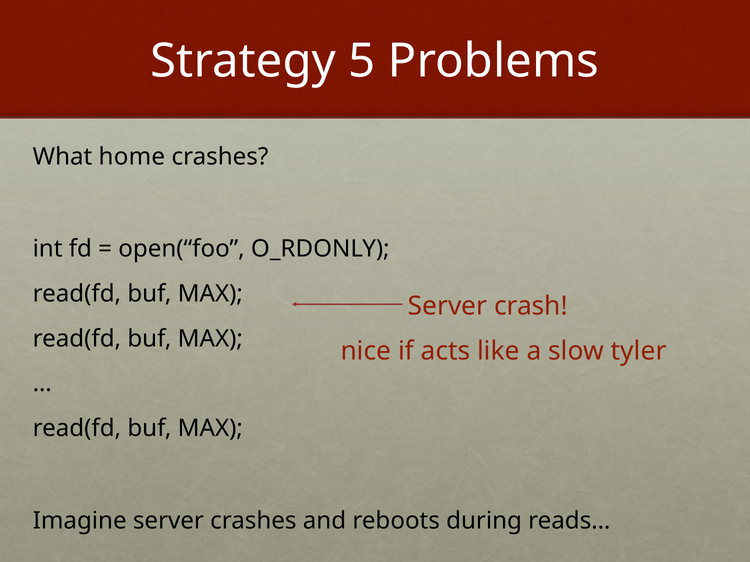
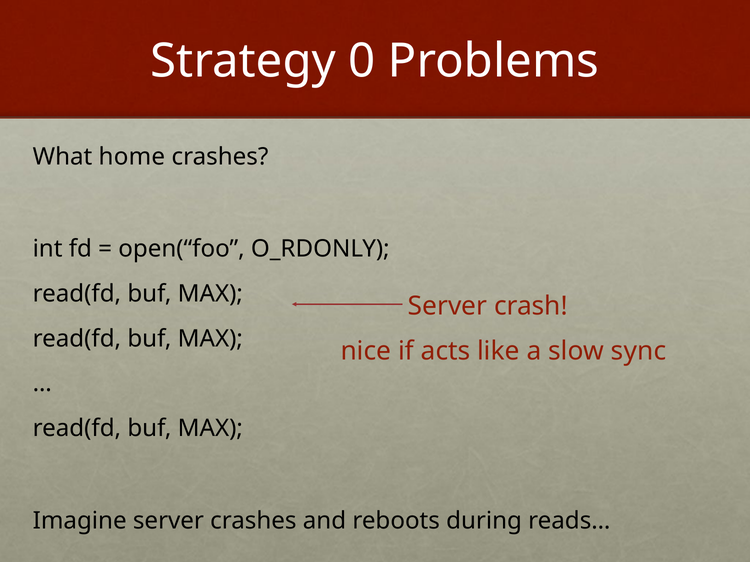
5: 5 -> 0
tyler: tyler -> sync
